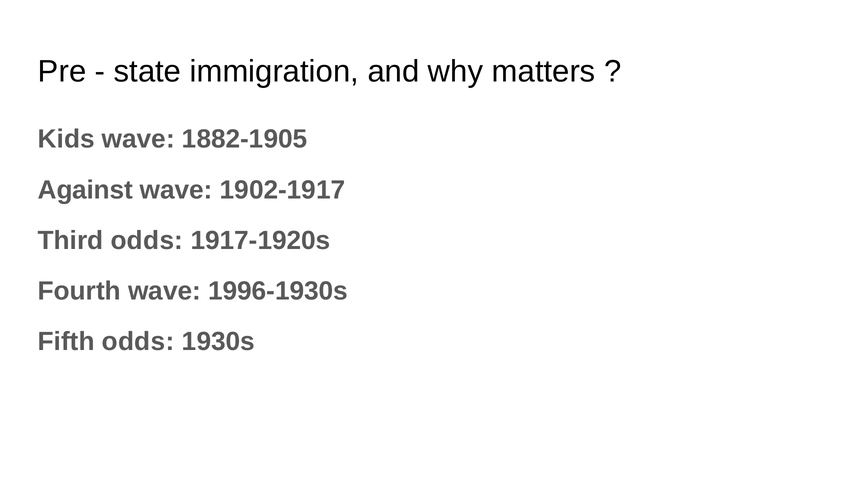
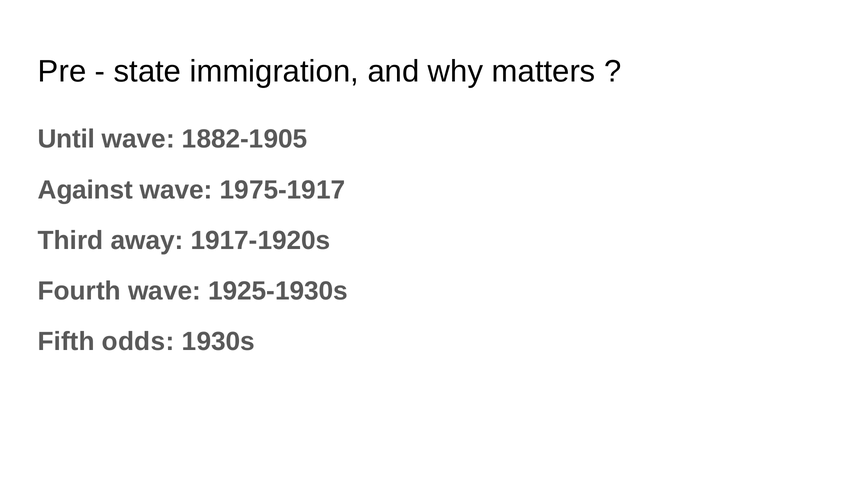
Kids: Kids -> Until
1902-1917: 1902-1917 -> 1975-1917
Third odds: odds -> away
1996-1930s: 1996-1930s -> 1925-1930s
